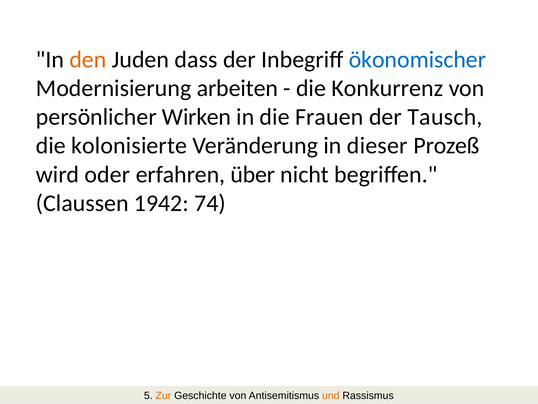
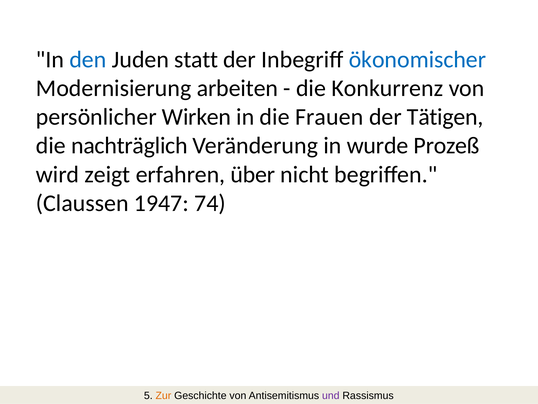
den colour: orange -> blue
dass: dass -> statt
Tausch: Tausch -> Tätigen
kolonisierte: kolonisierte -> nachträglich
dieser: dieser -> wurde
oder: oder -> zeigt
1942: 1942 -> 1947
und colour: orange -> purple
